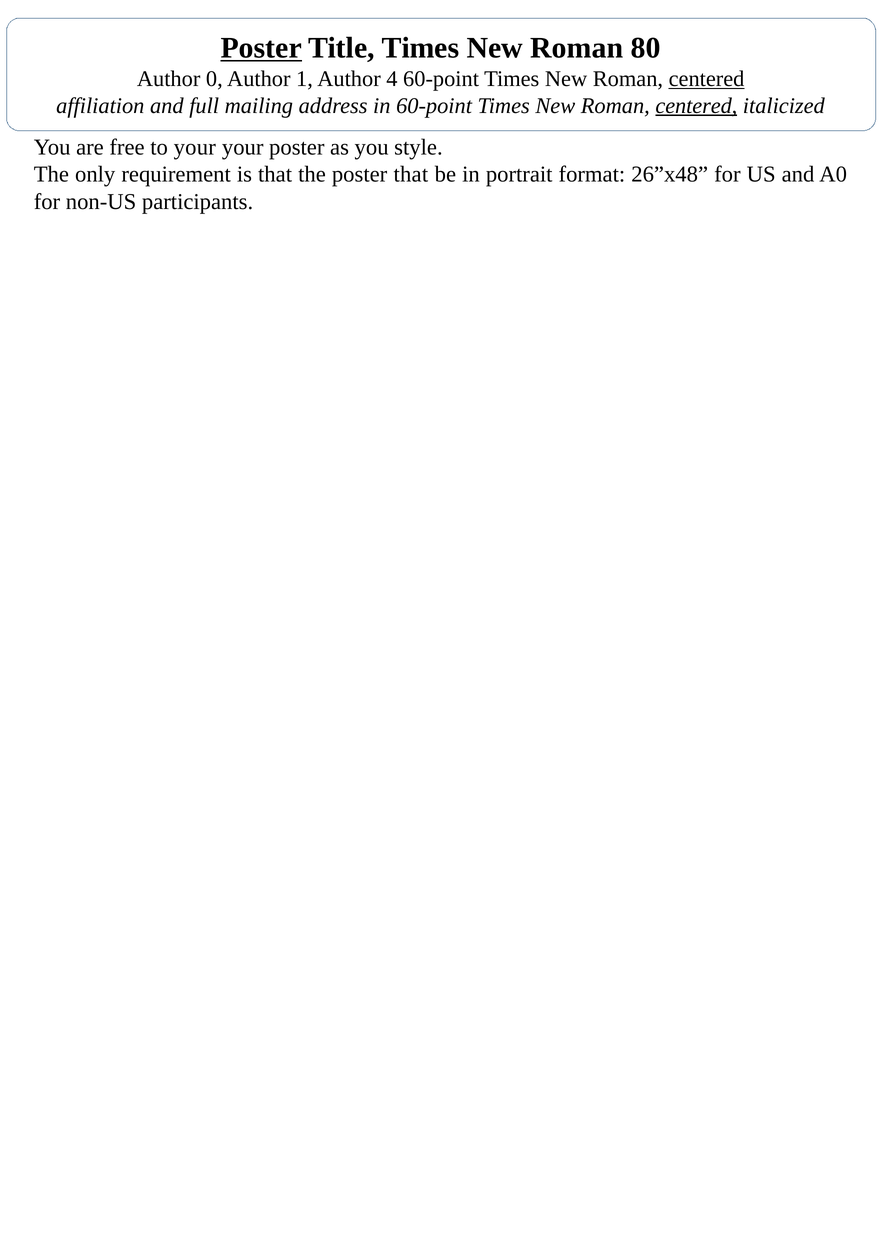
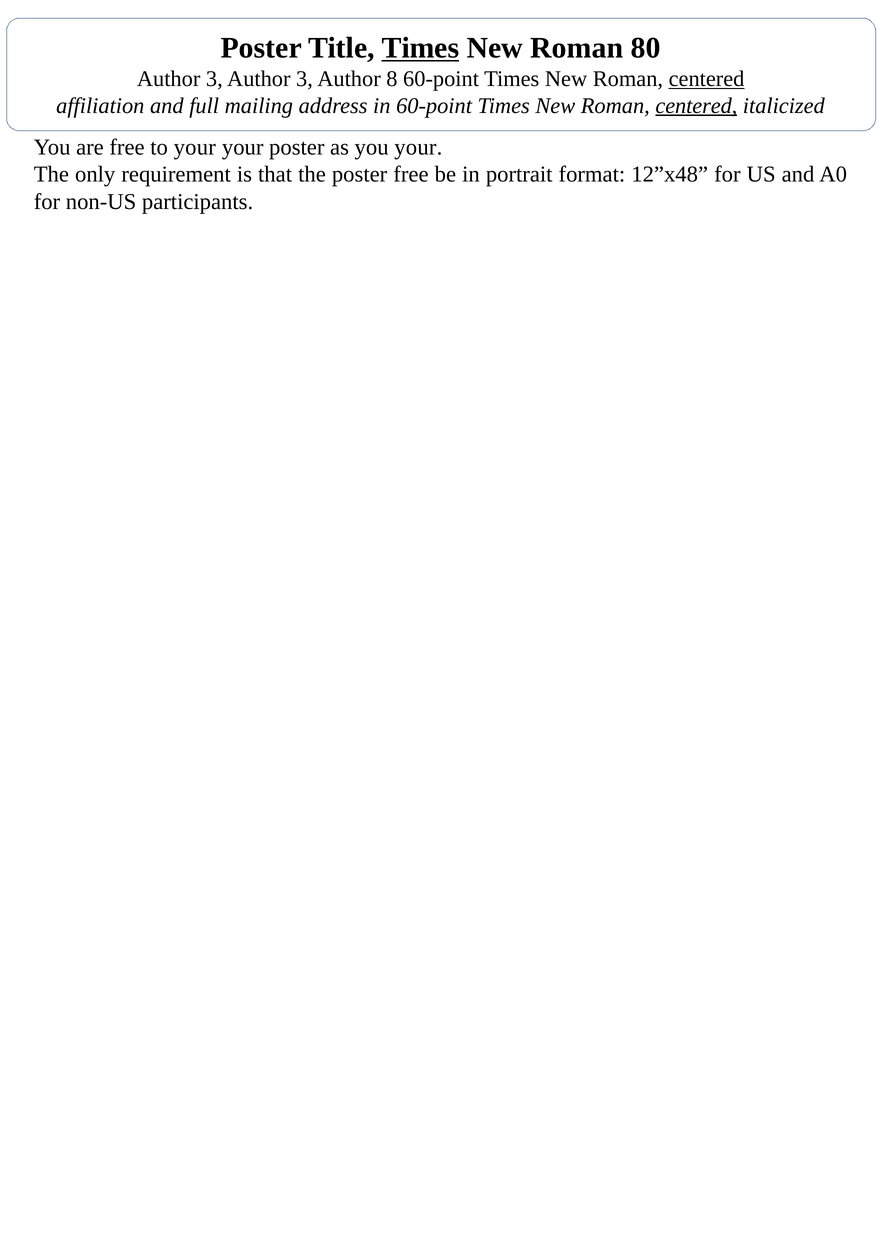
Poster at (261, 48) underline: present -> none
Times at (420, 48) underline: none -> present
0 at (214, 79): 0 -> 3
1 at (305, 79): 1 -> 3
4: 4 -> 8
you style: style -> your
poster that: that -> free
26”x48: 26”x48 -> 12”x48
